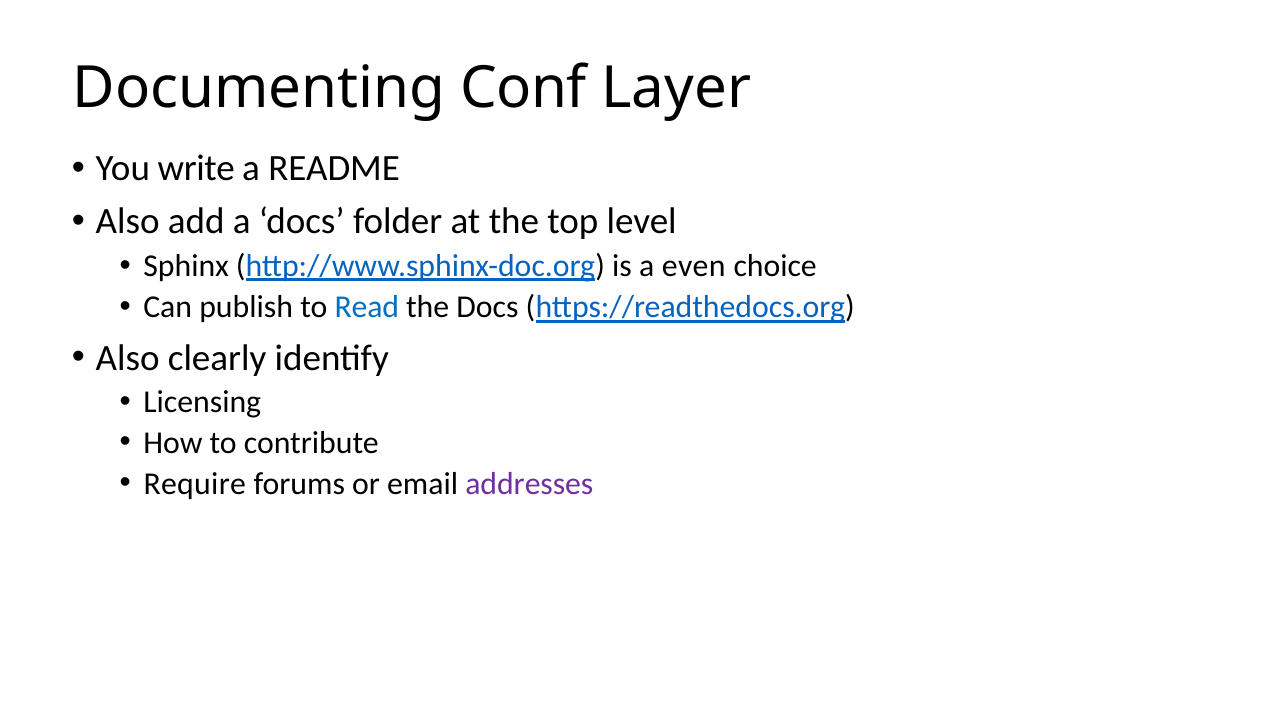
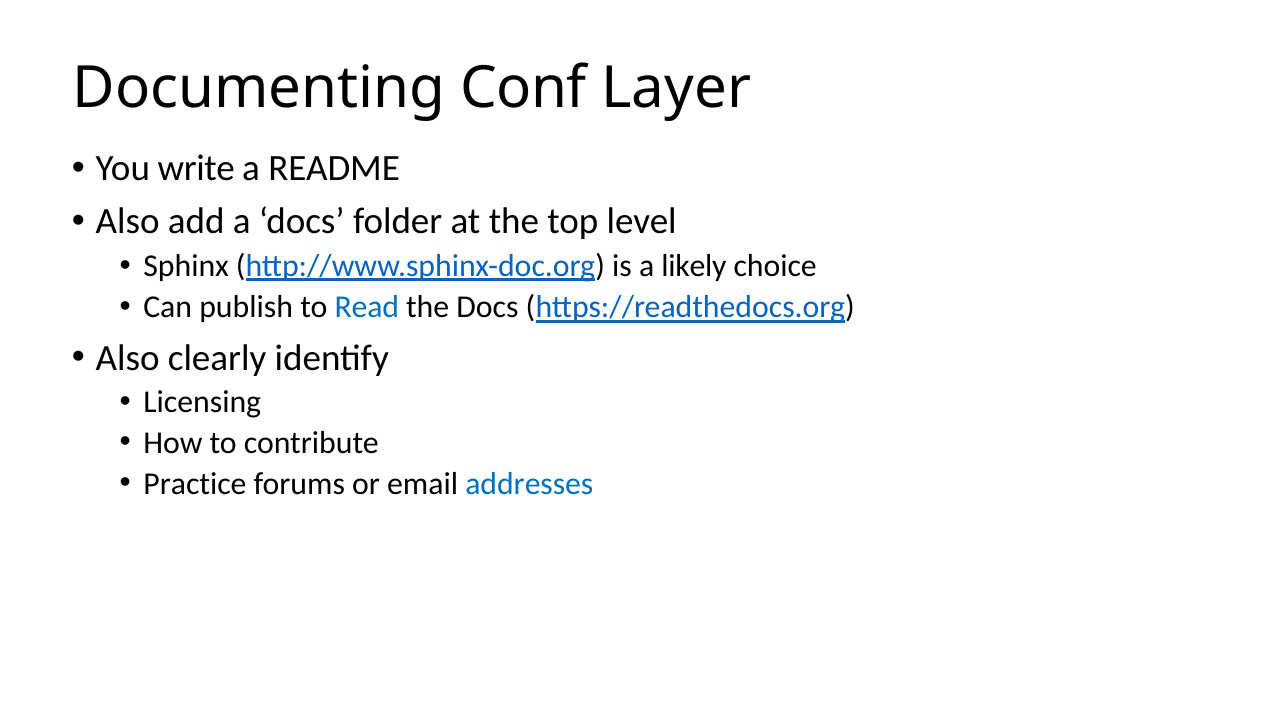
even: even -> likely
Require: Require -> Practice
addresses colour: purple -> blue
